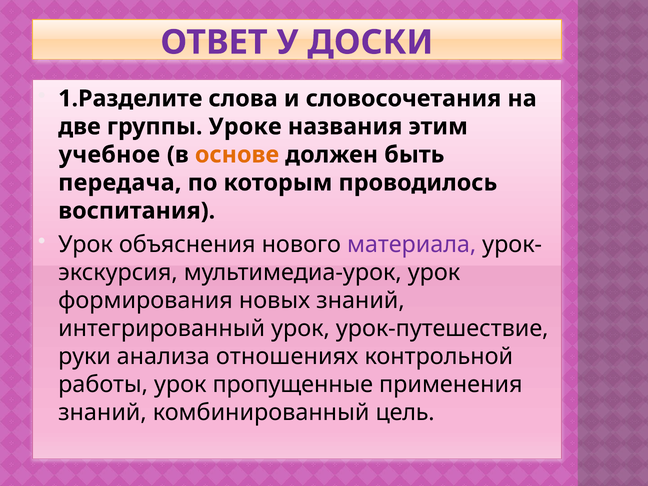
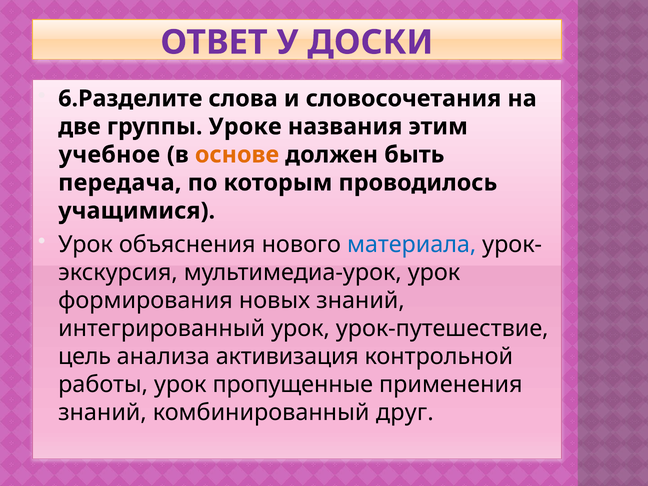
1.Разделите: 1.Разделите -> 6.Разделите
воспитания: воспитания -> учащимися
материала colour: purple -> blue
руки: руки -> цель
отношениях: отношениях -> активизация
цель: цель -> друг
